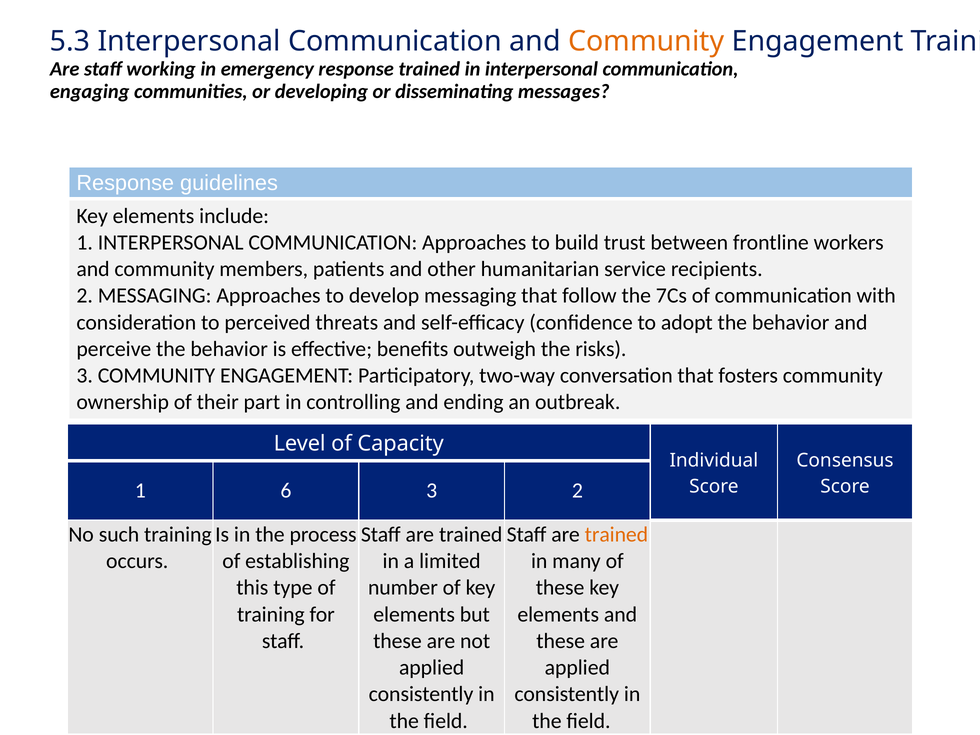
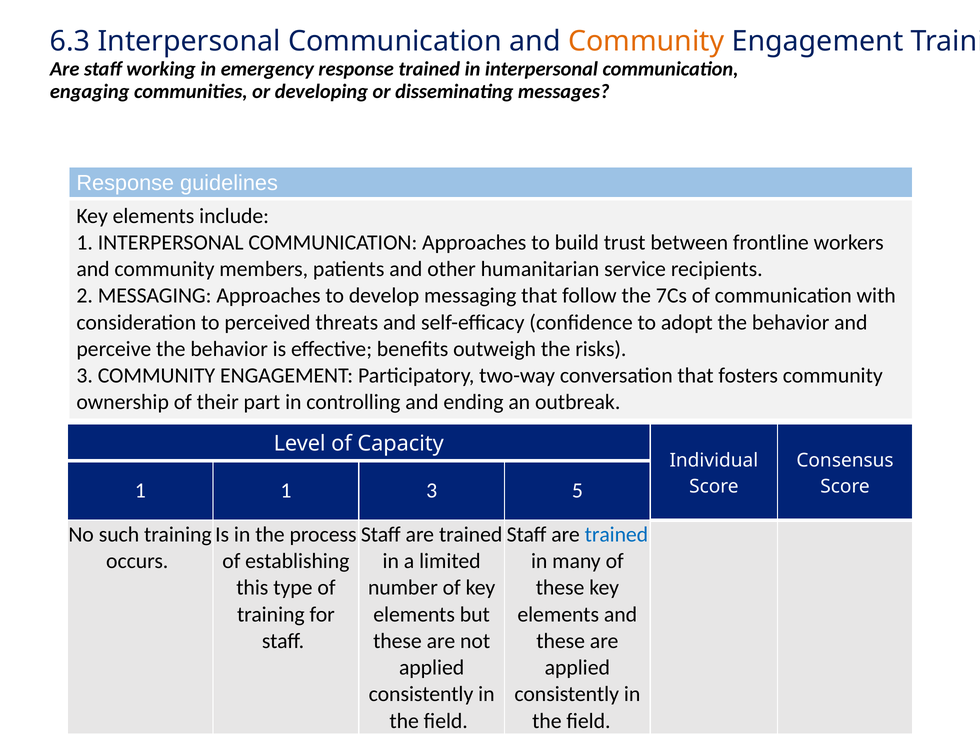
5.3: 5.3 -> 6.3
1 6: 6 -> 1
3 2: 2 -> 5
trained at (616, 535) colour: orange -> blue
